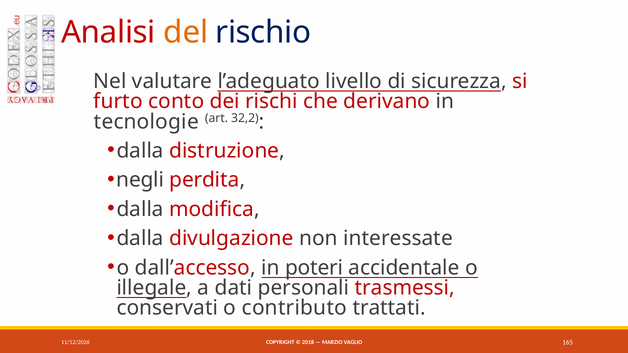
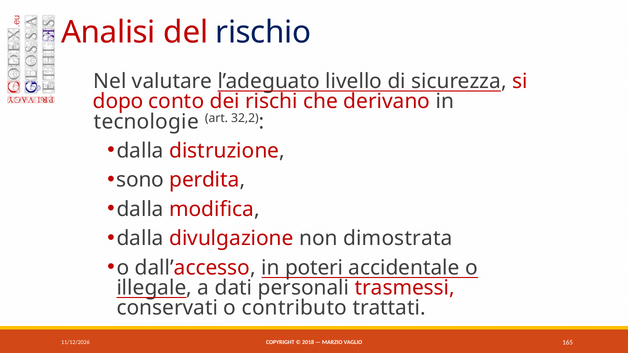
del colour: orange -> red
furto: furto -> dopo
negli: negli -> sono
interessate: interessate -> dimostrata
